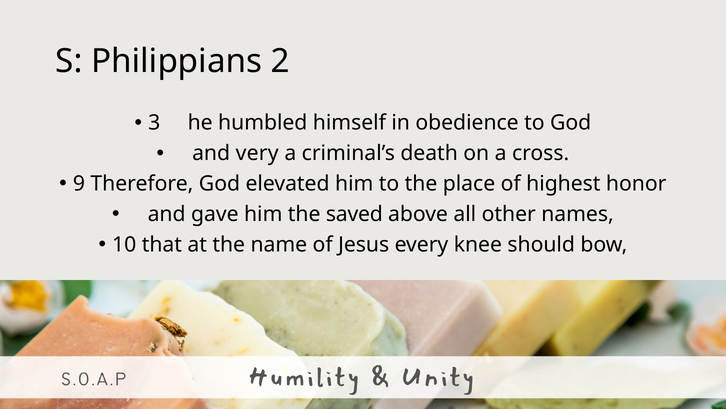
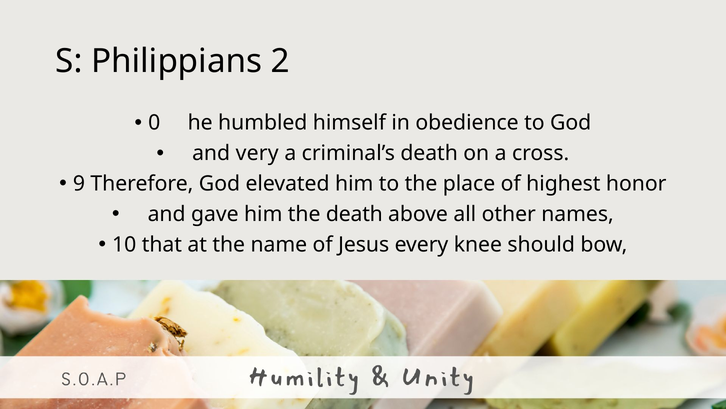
3: 3 -> 0
the saved: saved -> death
